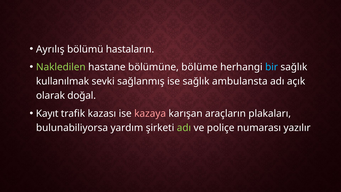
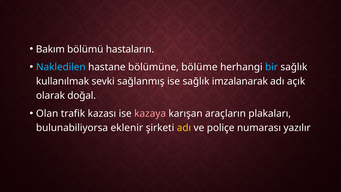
Ayrılış: Ayrılış -> Bakım
Nakledilen colour: light green -> light blue
ambulansta: ambulansta -> imzalanarak
Kayıt: Kayıt -> Olan
yardım: yardım -> eklenir
adı at (184, 128) colour: light green -> yellow
